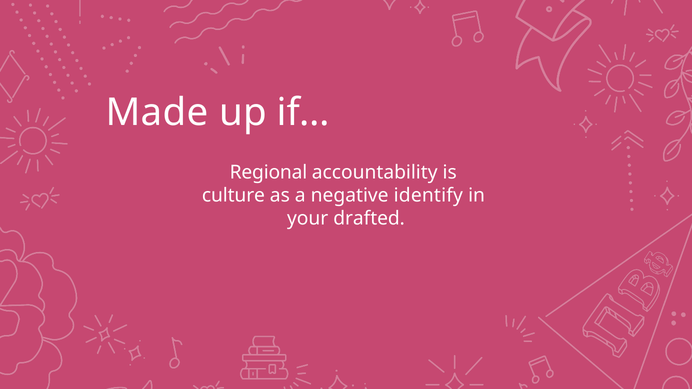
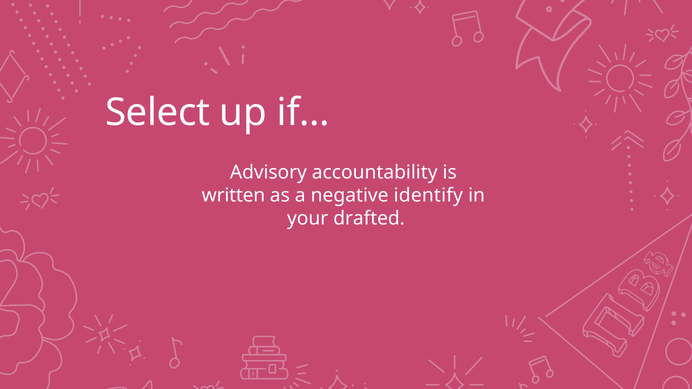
Made: Made -> Select
Regional: Regional -> Advisory
culture: culture -> written
